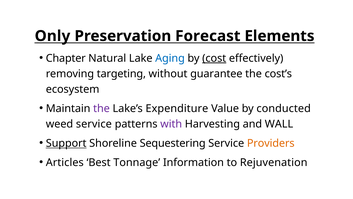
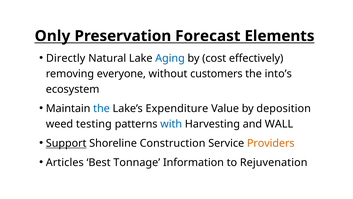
Chapter: Chapter -> Directly
cost underline: present -> none
targeting: targeting -> everyone
guarantee: guarantee -> customers
cost’s: cost’s -> into’s
the at (101, 108) colour: purple -> blue
conducted: conducted -> deposition
weed service: service -> testing
with colour: purple -> blue
Sequestering: Sequestering -> Construction
